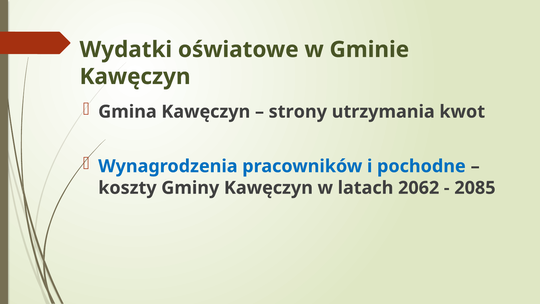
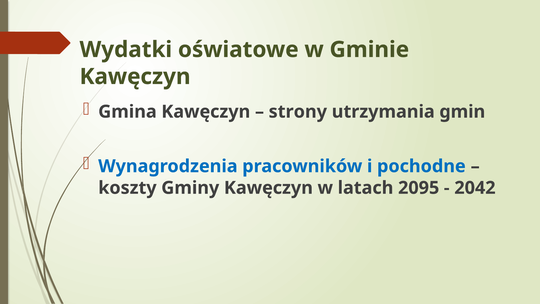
kwot: kwot -> gmin
2062: 2062 -> 2095
2085: 2085 -> 2042
